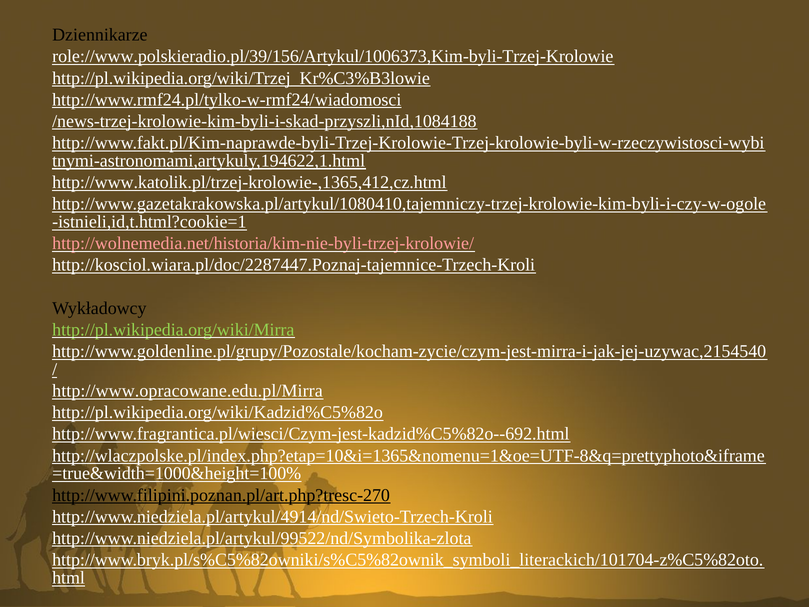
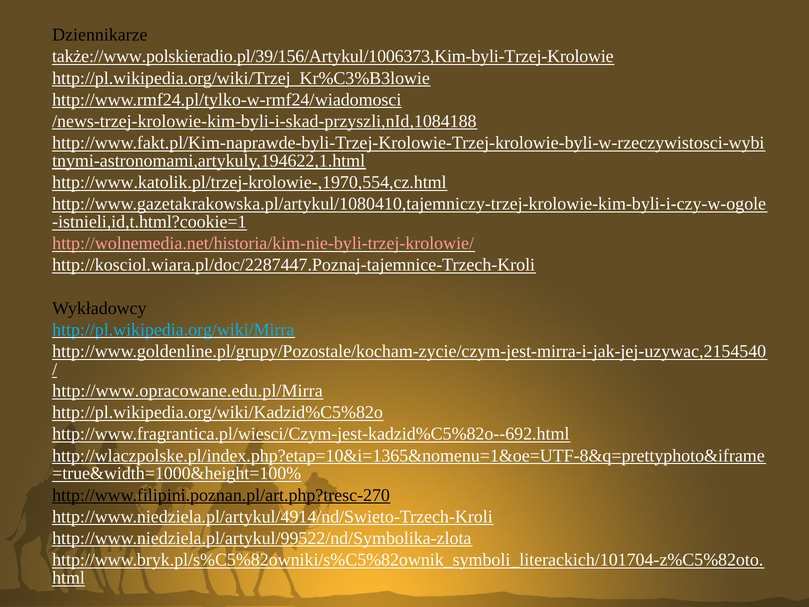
role://www.polskieradio.pl/39/156/Artykul/1006373,Kim-byli-Trzej-Krolowie: role://www.polskieradio.pl/39/156/Artykul/1006373,Kim-byli-Trzej-Krolowie -> także://www.polskieradio.pl/39/156/Artykul/1006373,Kim-byli-Trzej-Krolowie
http://www.katolik.pl/trzej-krolowie-,1365,412,cz.html: http://www.katolik.pl/trzej-krolowie-,1365,412,cz.html -> http://www.katolik.pl/trzej-krolowie-,1970,554,cz.html
http://pl.wikipedia.org/wiki/Mirra colour: light green -> light blue
